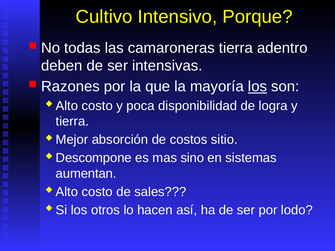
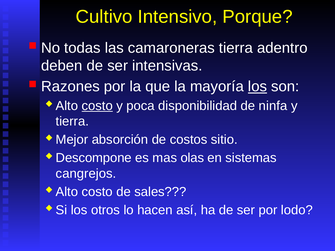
costo at (97, 106) underline: none -> present
logra: logra -> ninfa
sino: sino -> olas
aumentan: aumentan -> cangrejos
